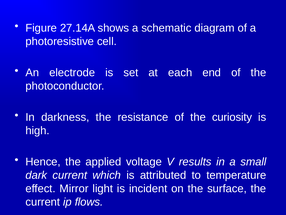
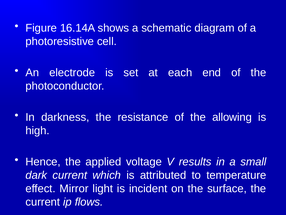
27.14A: 27.14A -> 16.14A
curiosity: curiosity -> allowing
